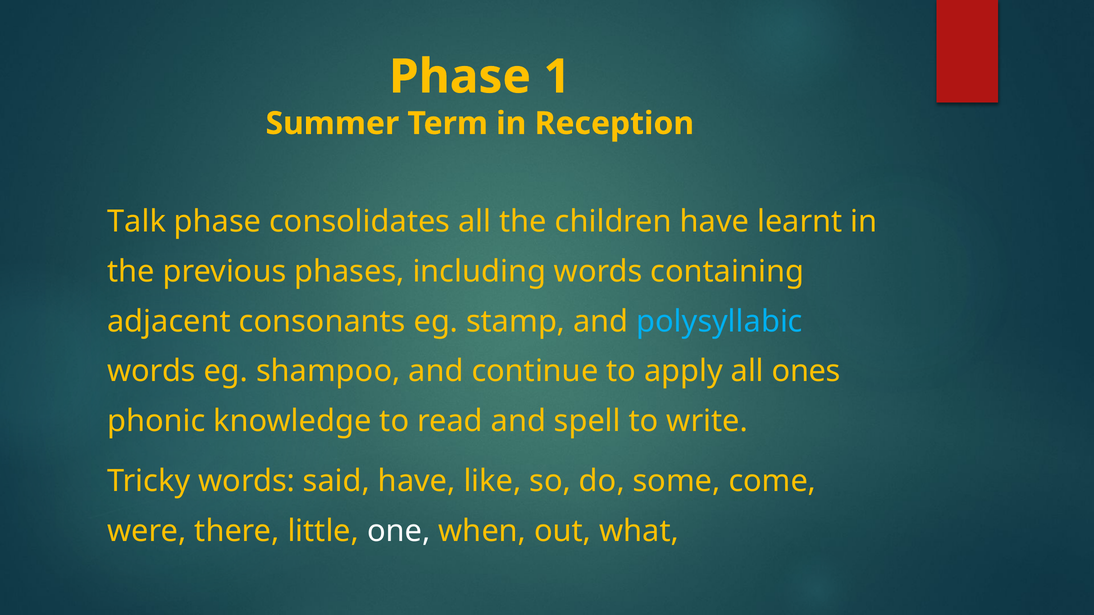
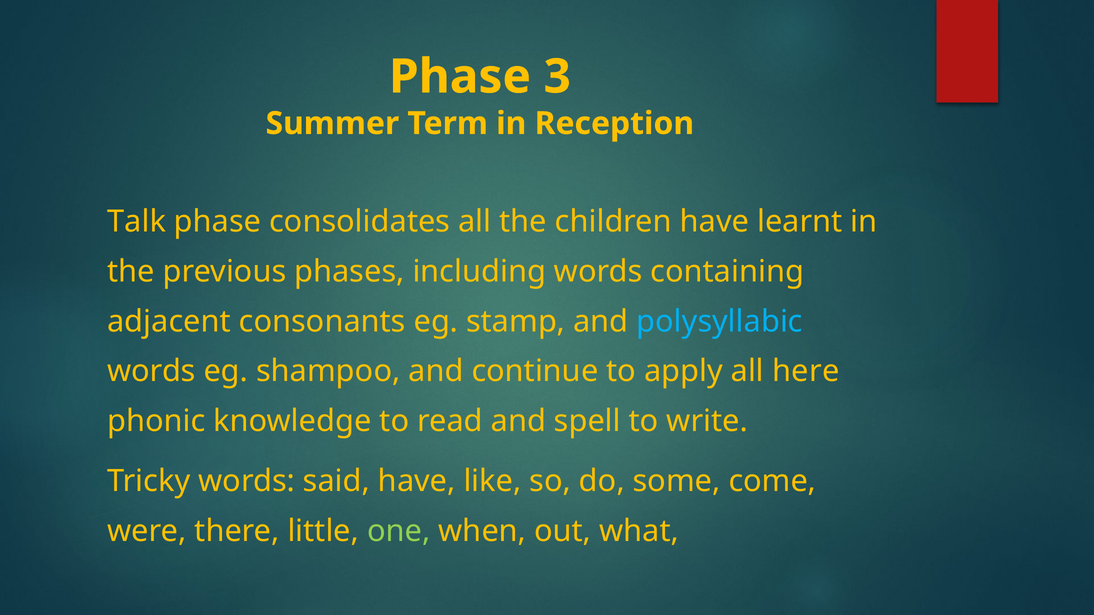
1: 1 -> 3
ones: ones -> here
one colour: white -> light green
